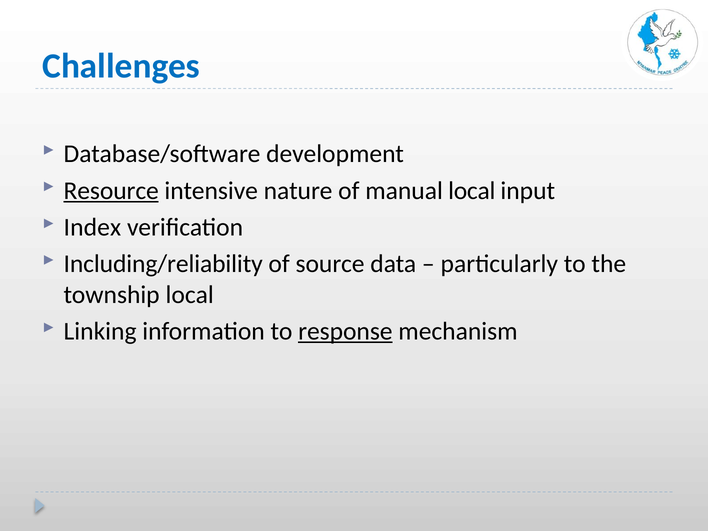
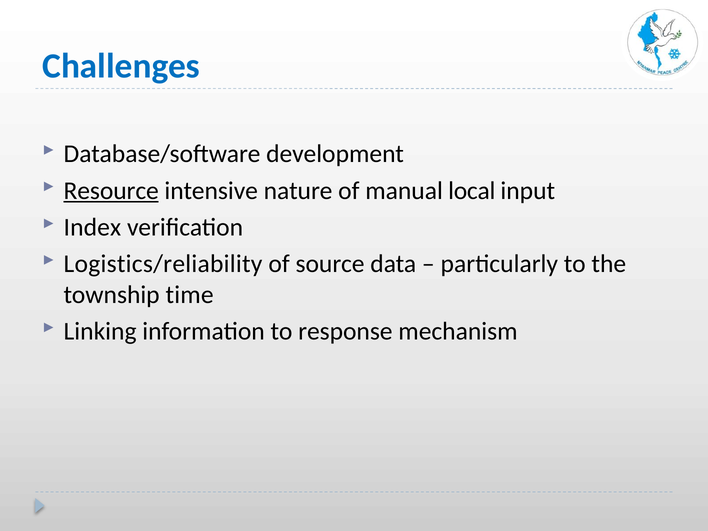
Including/reliability: Including/reliability -> Logistics/reliability
township local: local -> time
response underline: present -> none
